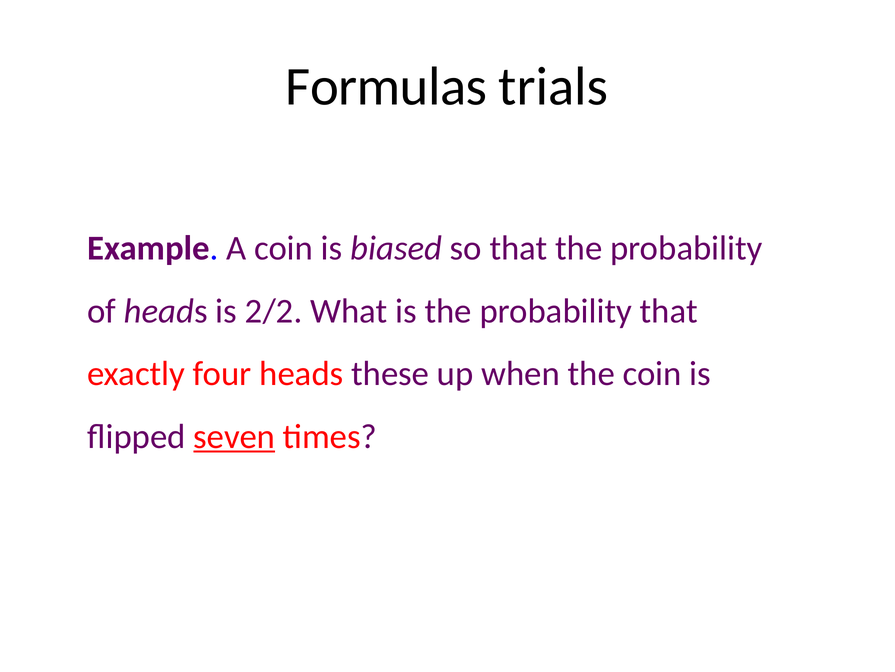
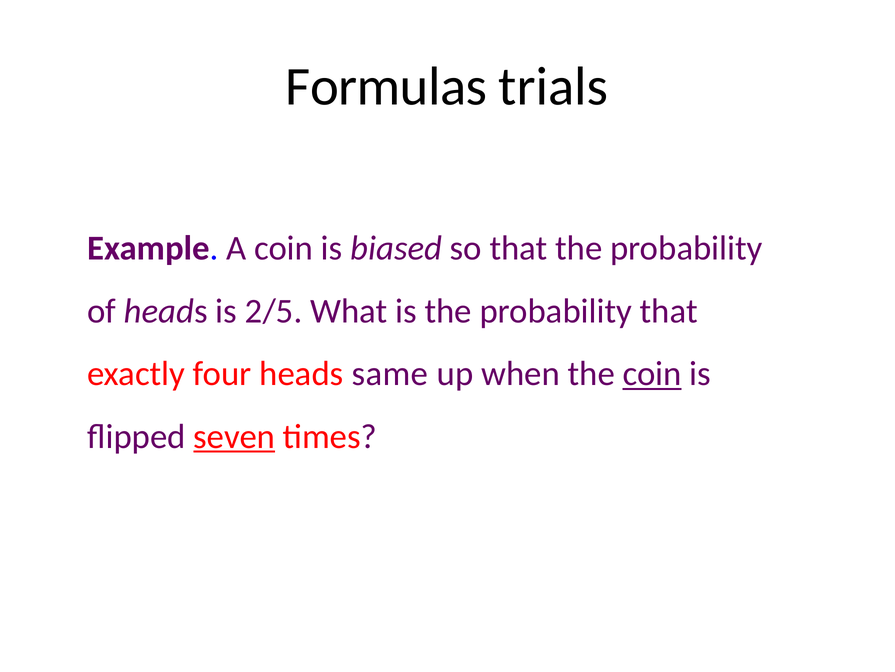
2/2: 2/2 -> 2/5
these: these -> same
coin at (652, 373) underline: none -> present
